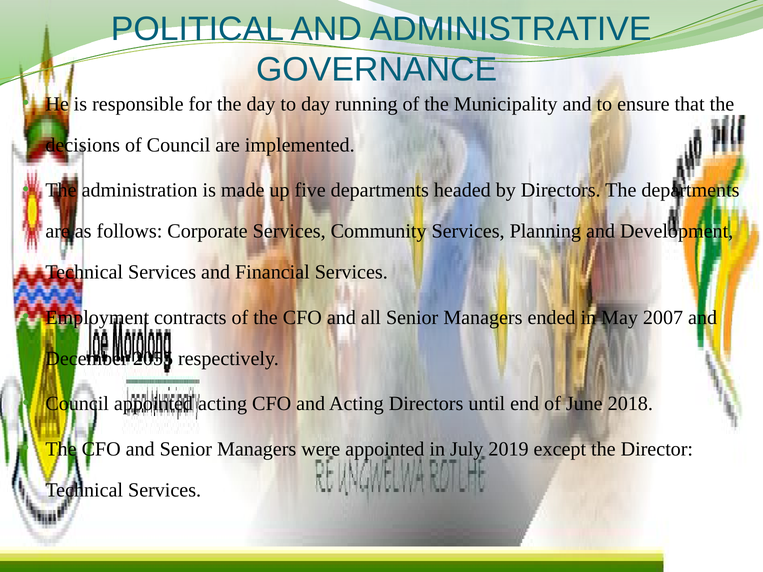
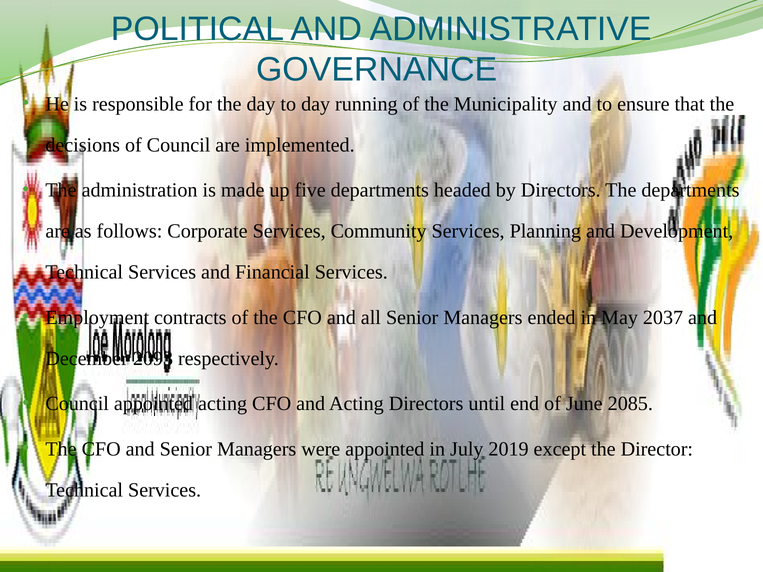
2007: 2007 -> 2037
2055: 2055 -> 2093
2018: 2018 -> 2085
